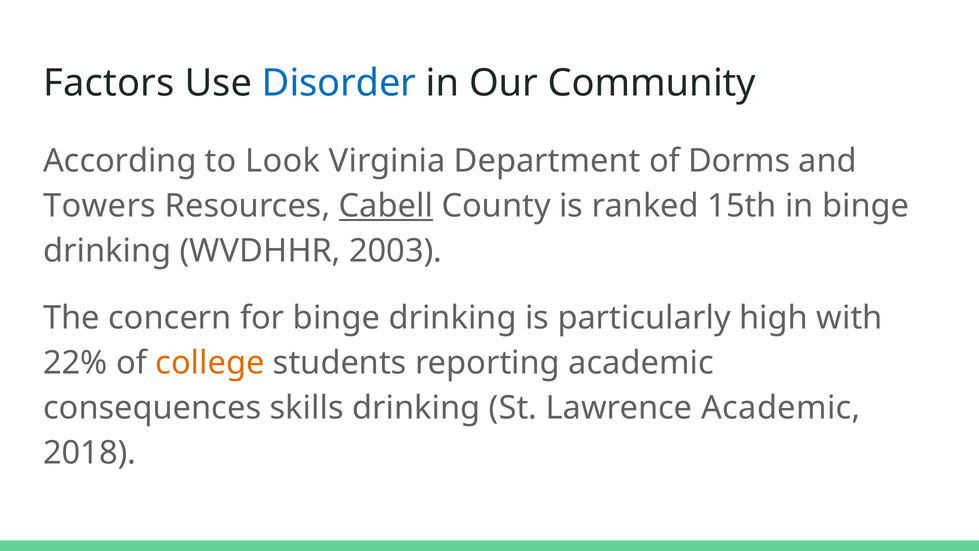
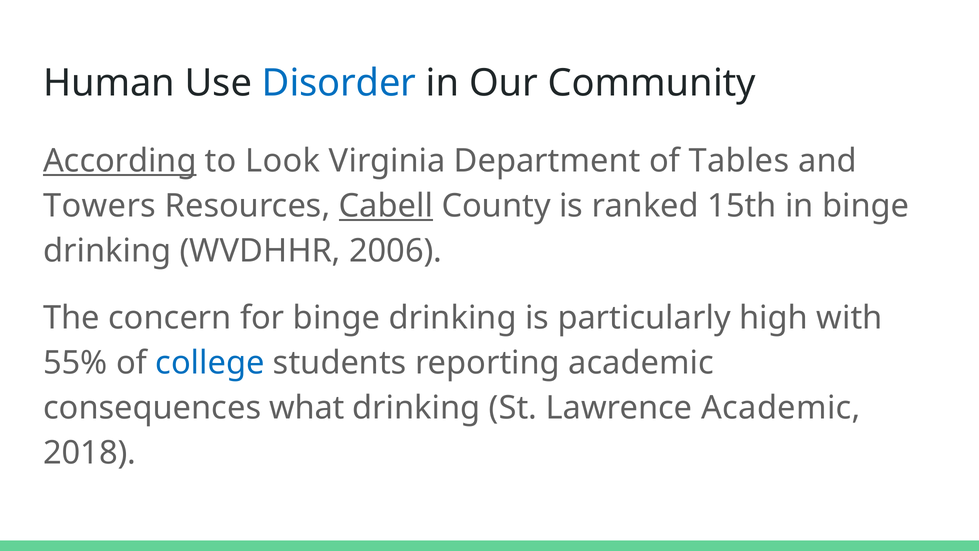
Factors: Factors -> Human
According underline: none -> present
Dorms: Dorms -> Tables
2003: 2003 -> 2006
22%: 22% -> 55%
college colour: orange -> blue
skills: skills -> what
